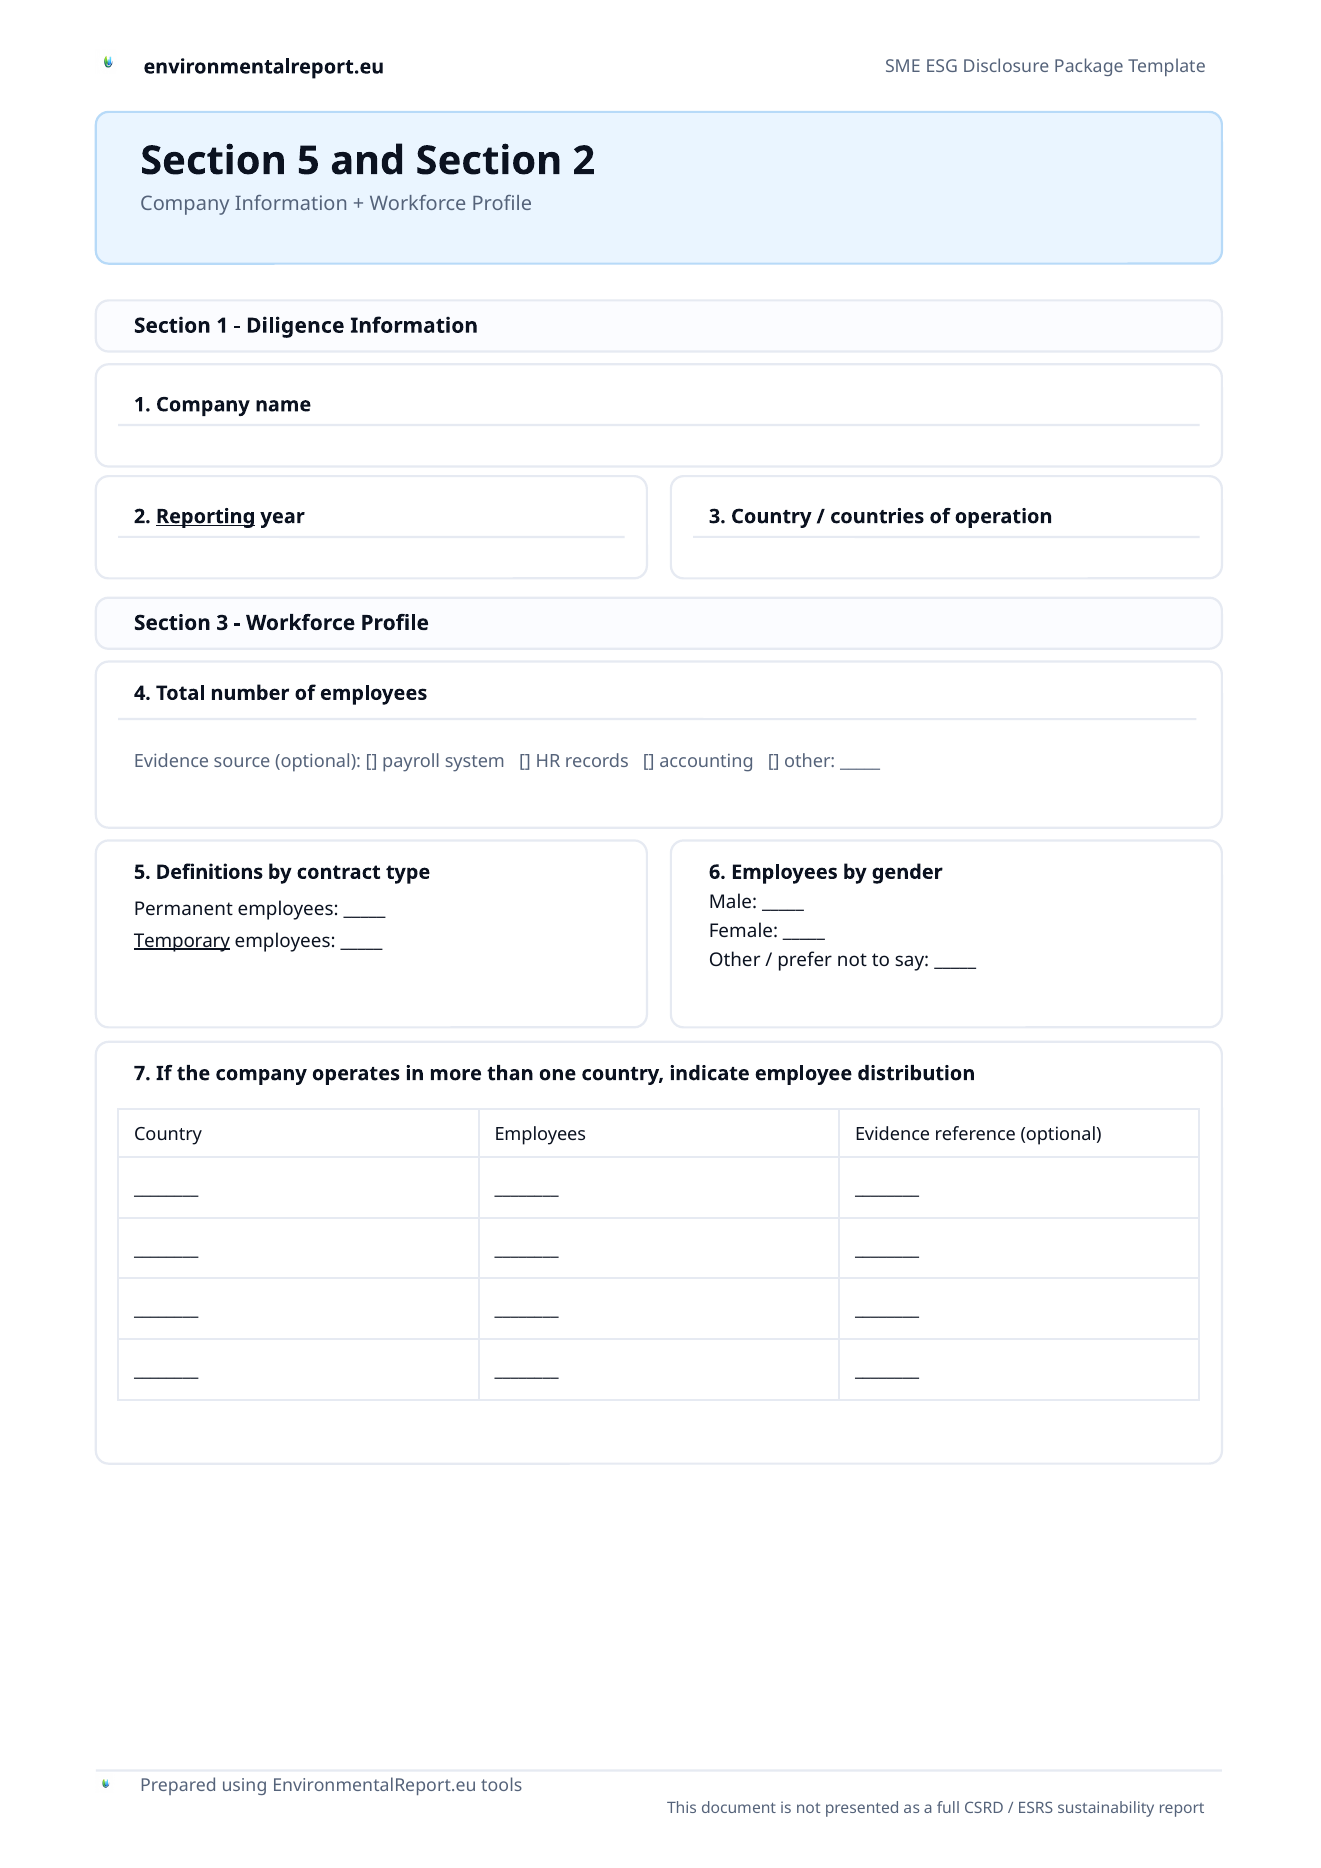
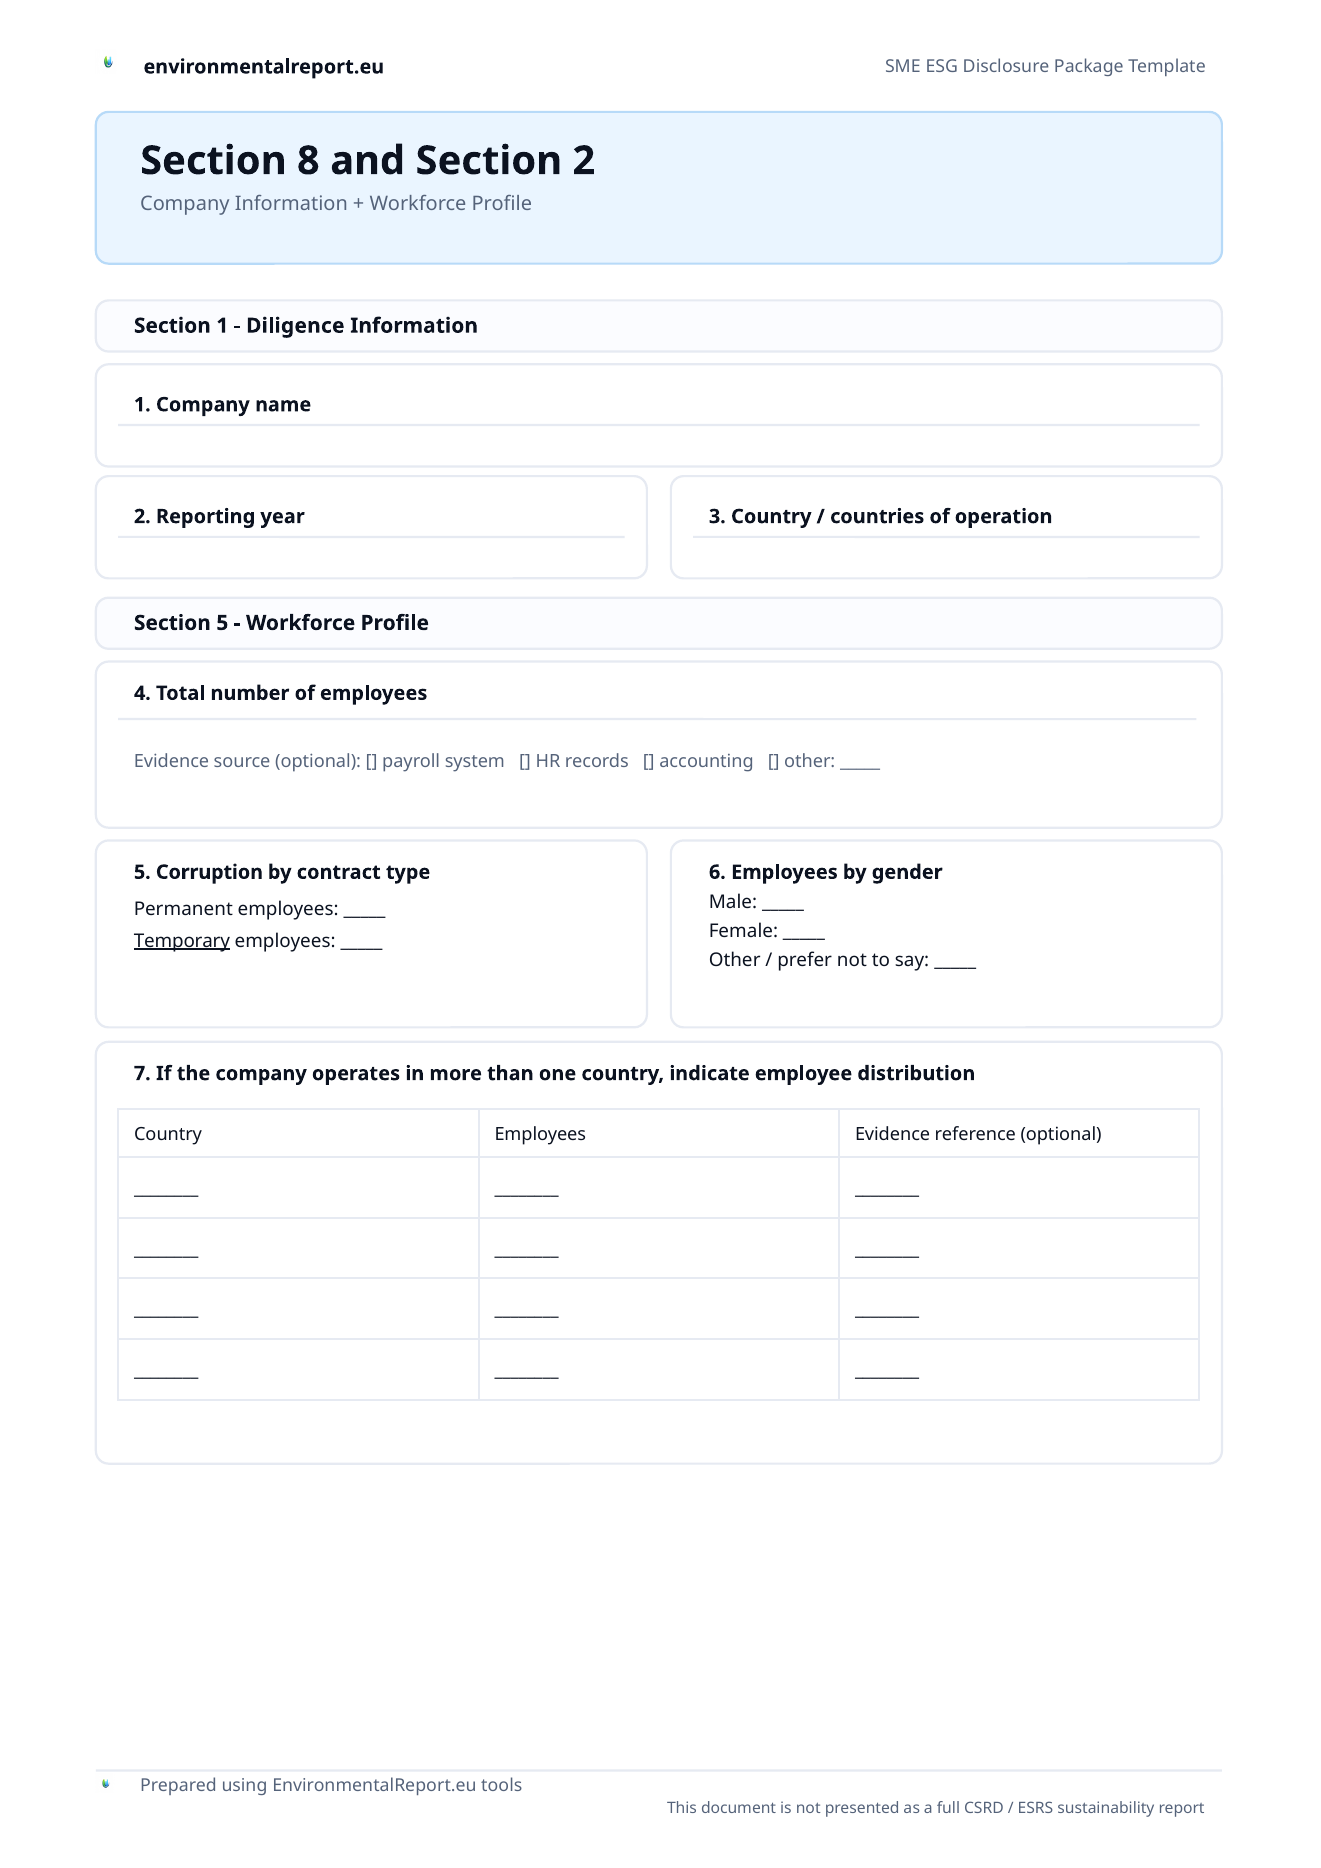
Section 5: 5 -> 8
Reporting underline: present -> none
Section 3: 3 -> 5
Definitions: Definitions -> Corruption
